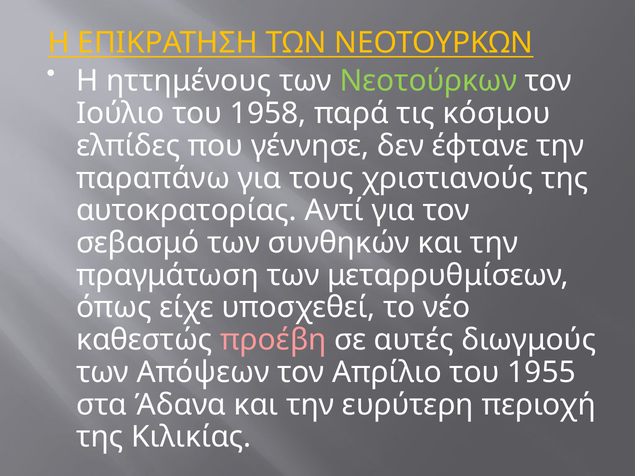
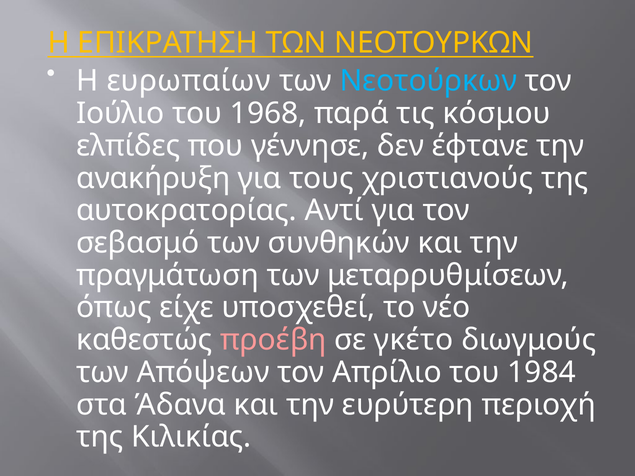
ηττημένους: ηττημένους -> ευρωπαίων
Νεοτούρκων colour: light green -> light blue
1958: 1958 -> 1968
παραπάνω: παραπάνω -> ανακήρυξη
αυτές: αυτές -> γκέτο
1955: 1955 -> 1984
